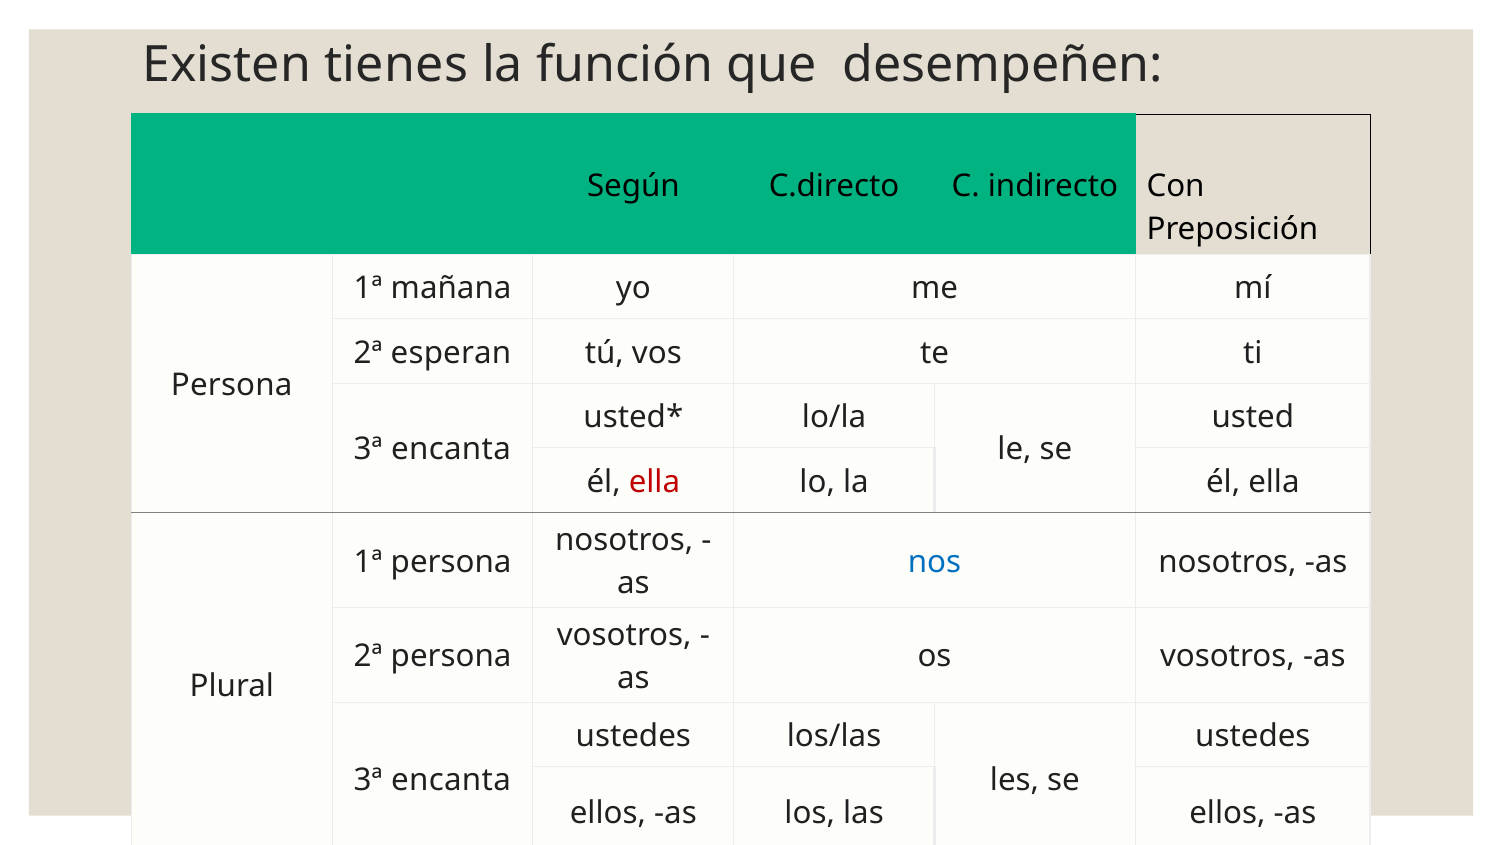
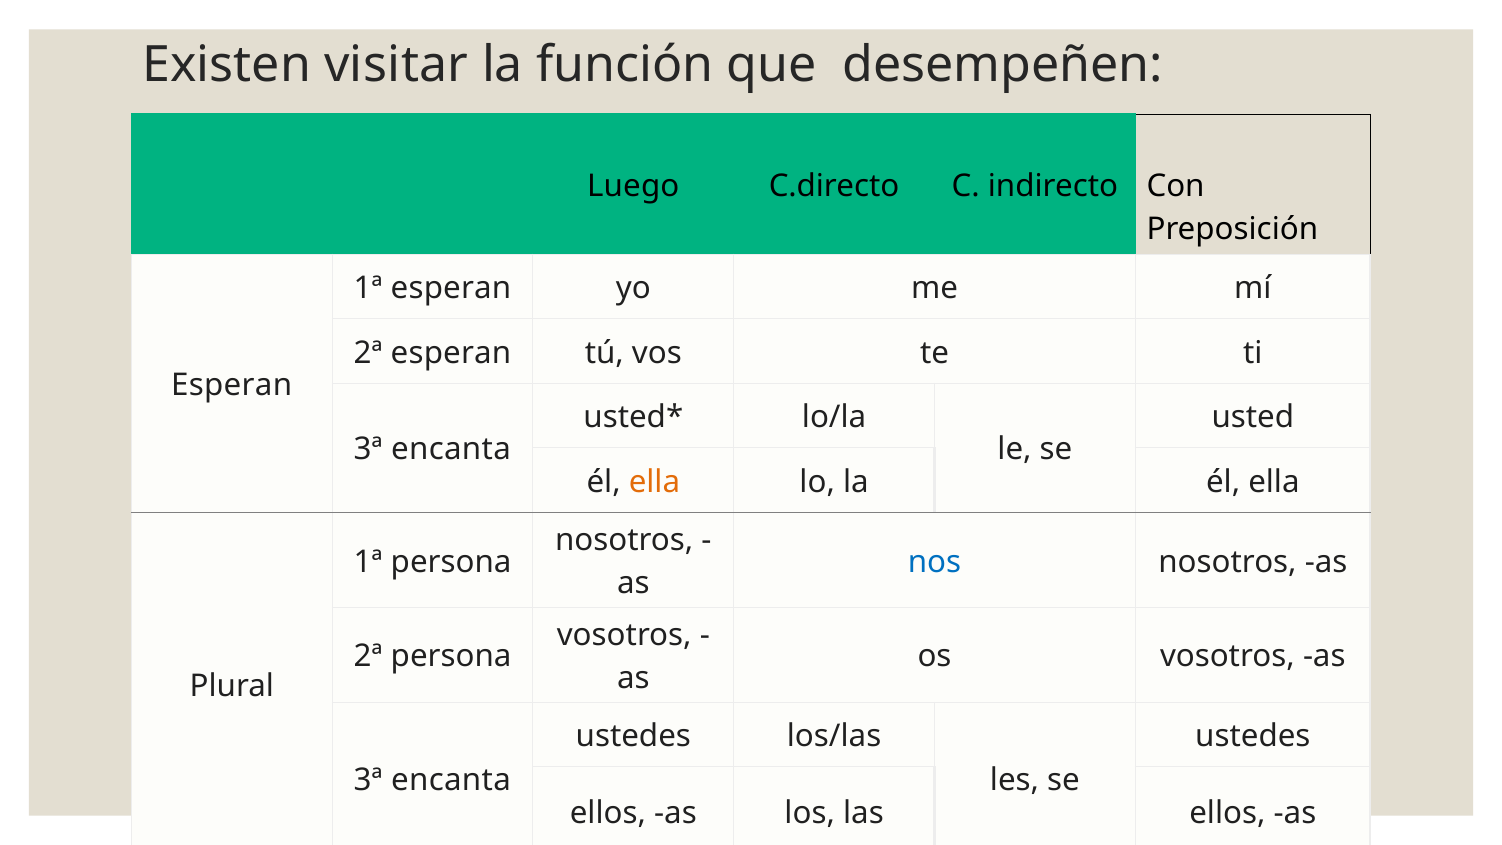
tienes: tienes -> visitar
Según: Según -> Luego
1ª mañana: mañana -> esperan
Persona at (232, 385): Persona -> Esperan
ella at (654, 482) colour: red -> orange
